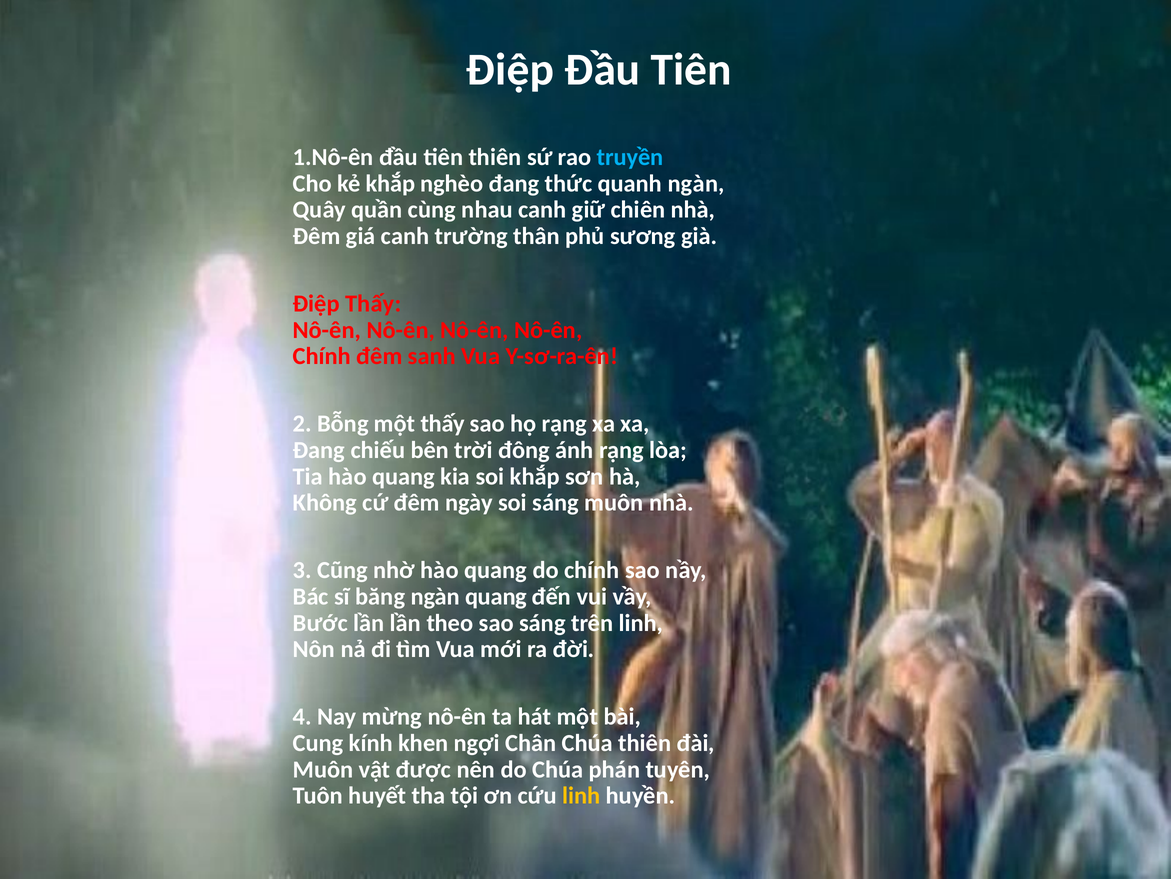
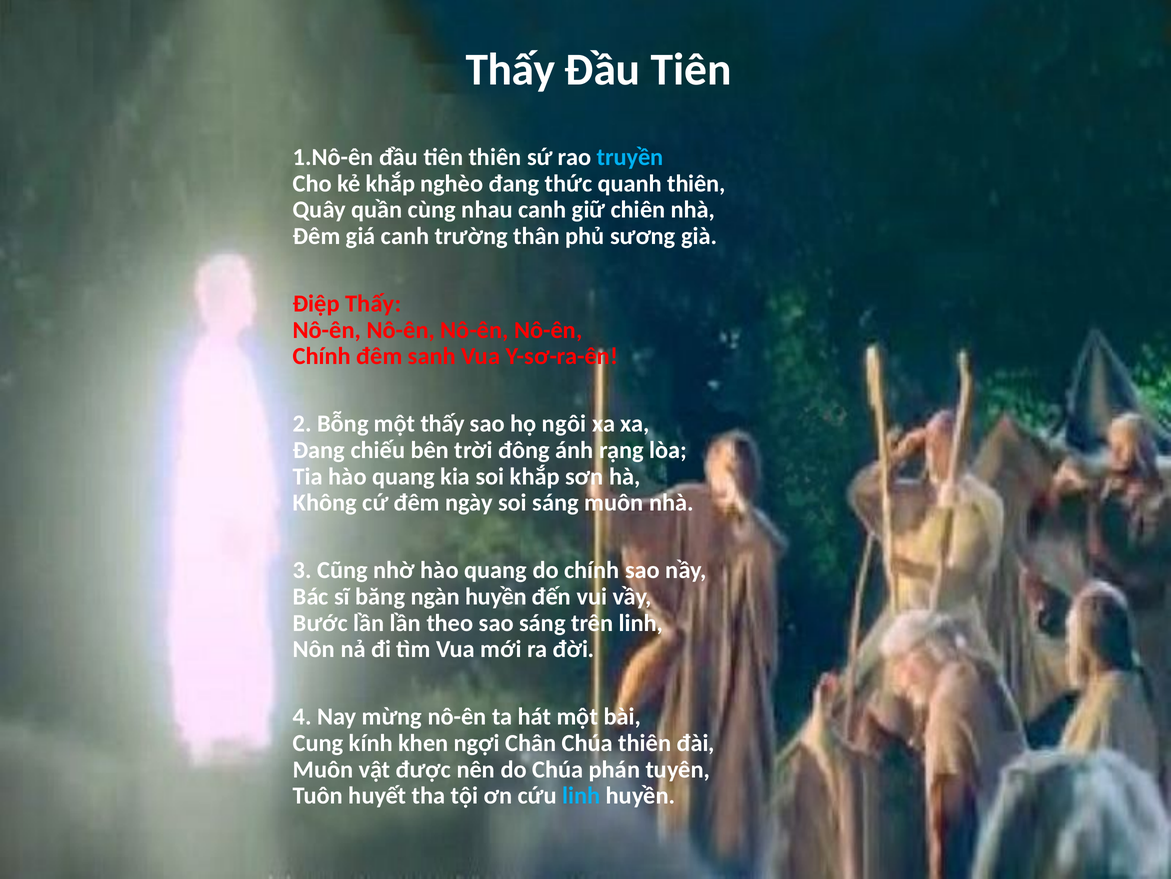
Điệp at (510, 70): Điệp -> Thấy
quanh ngàn: ngàn -> thiên
họ rạng: rạng -> ngôi
ngàn quang: quang -> huyền
linh at (581, 795) colour: yellow -> light blue
